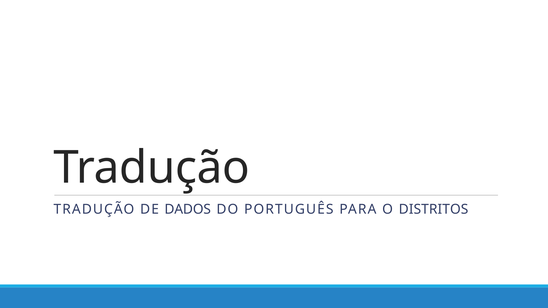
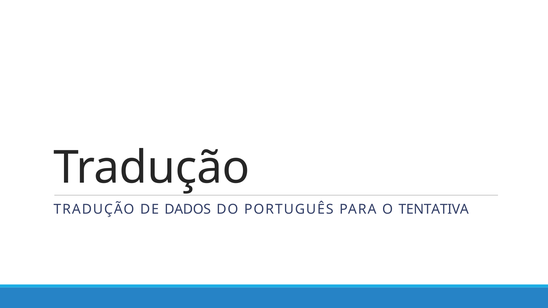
DISTRITOS: DISTRITOS -> TENTATIVA
